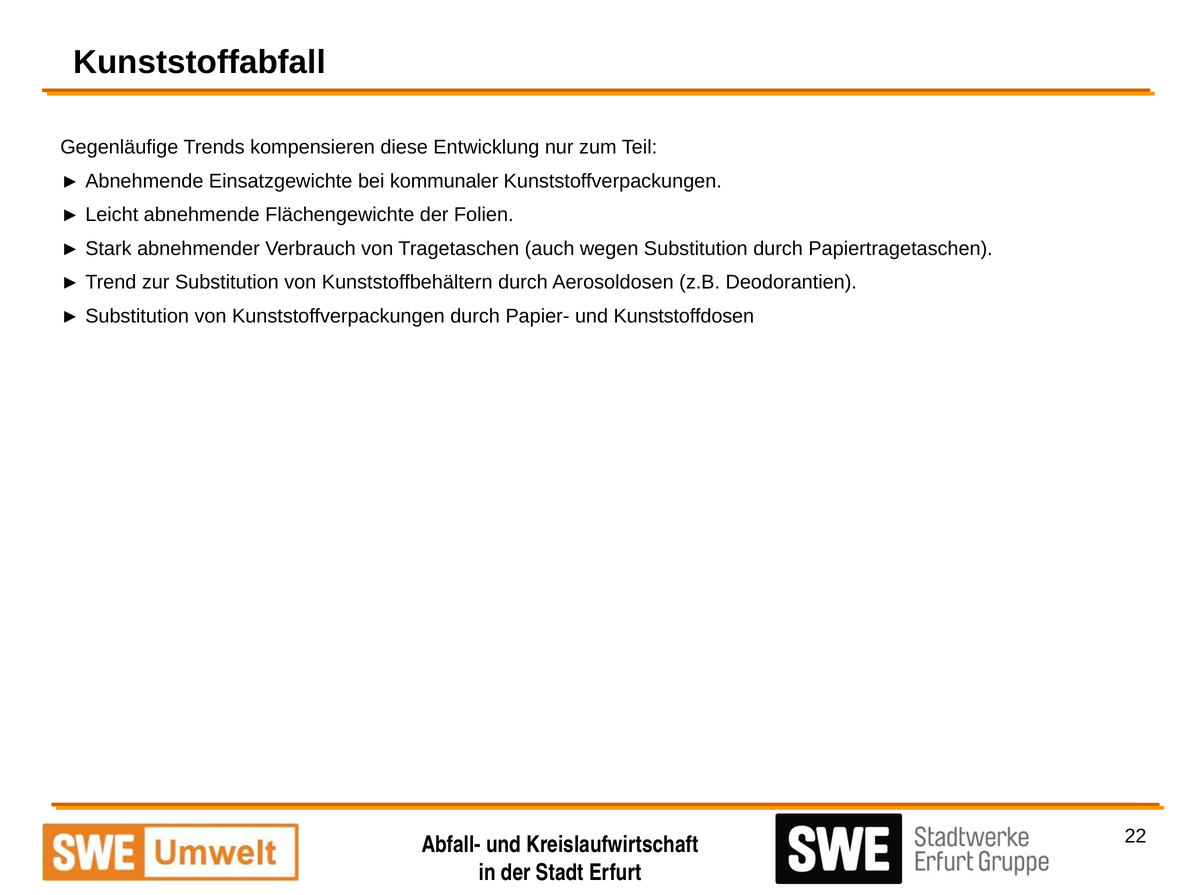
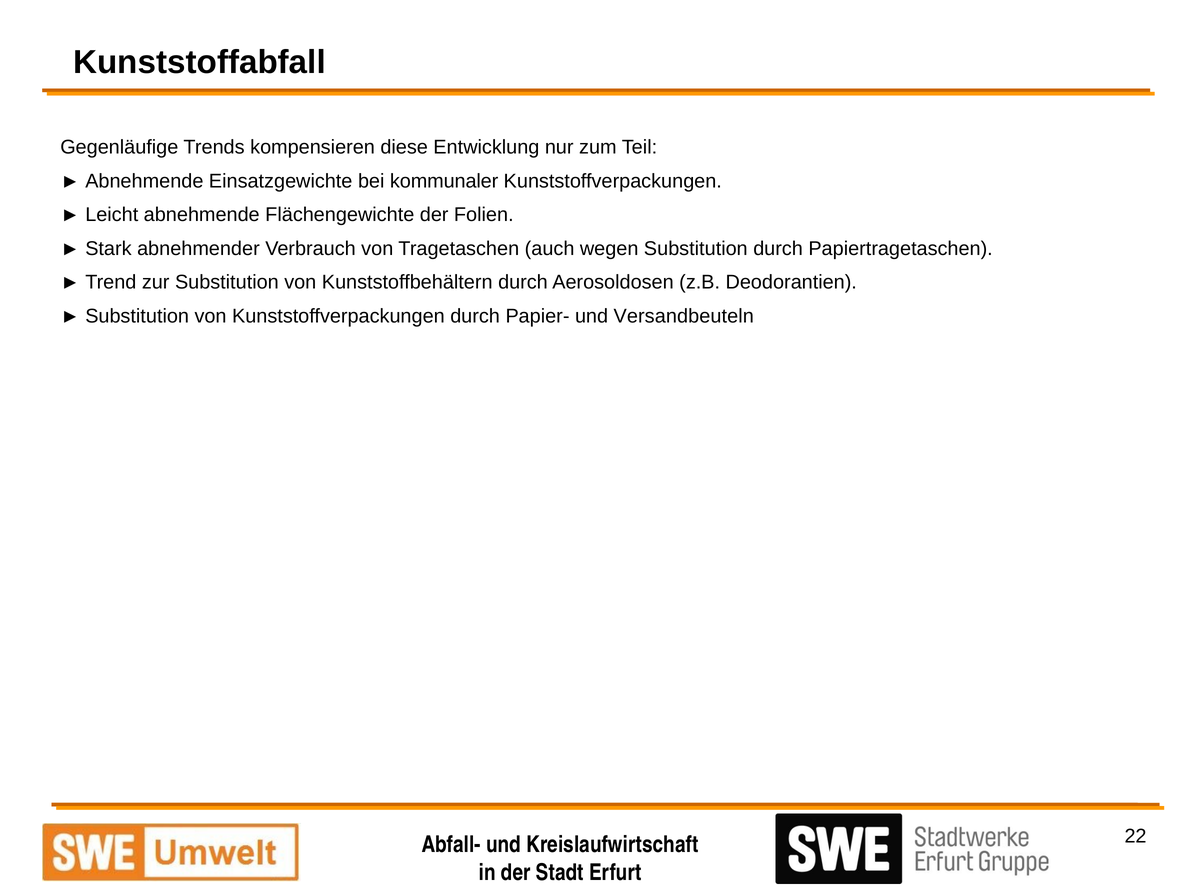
Kunststoffdosen: Kunststoffdosen -> Versandbeuteln
